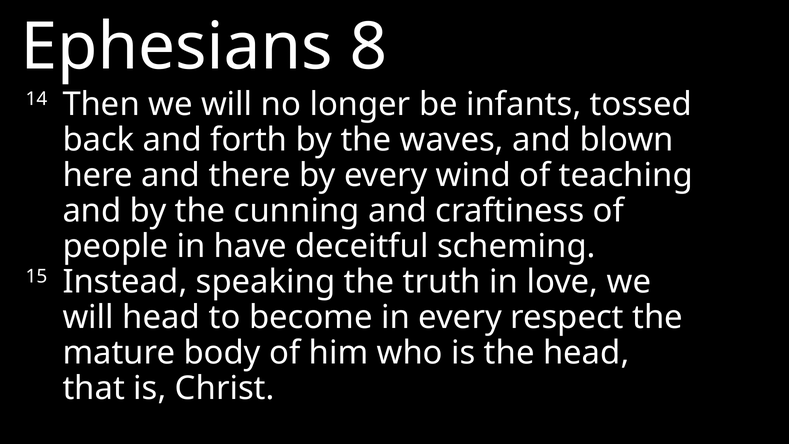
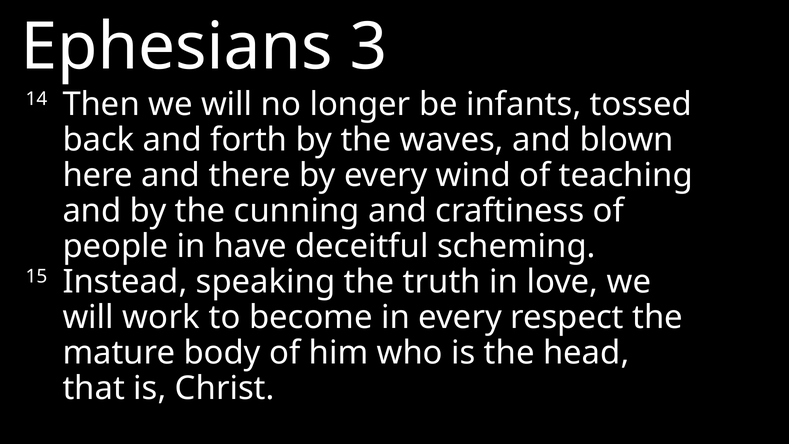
8: 8 -> 3
will head: head -> work
